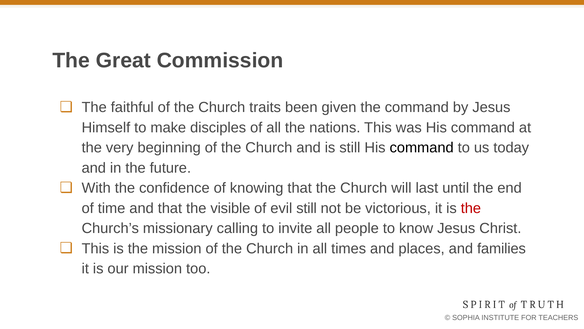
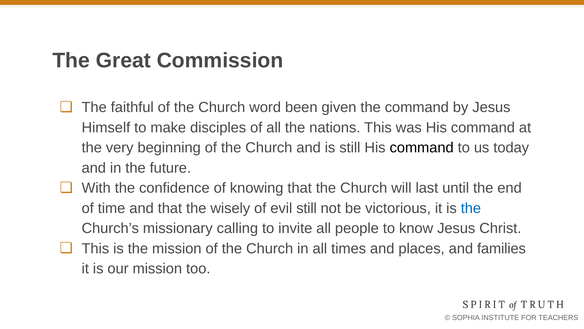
traits: traits -> word
visible: visible -> wisely
the at (471, 208) colour: red -> blue
